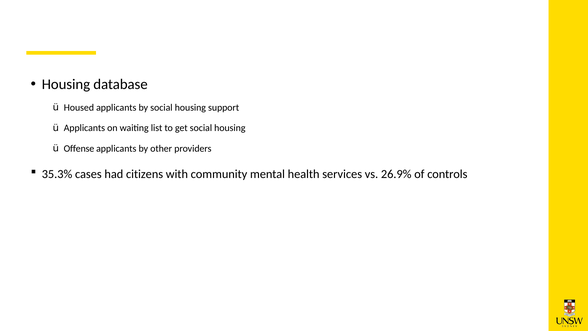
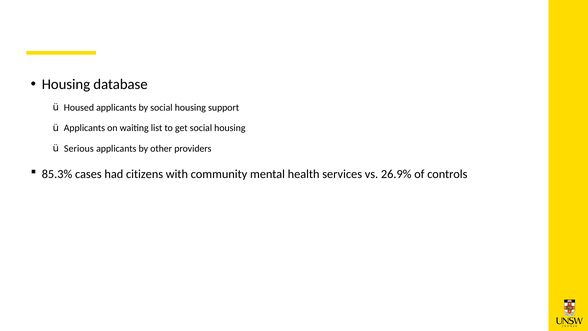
Offense: Offense -> Serious
35.3%: 35.3% -> 85.3%
